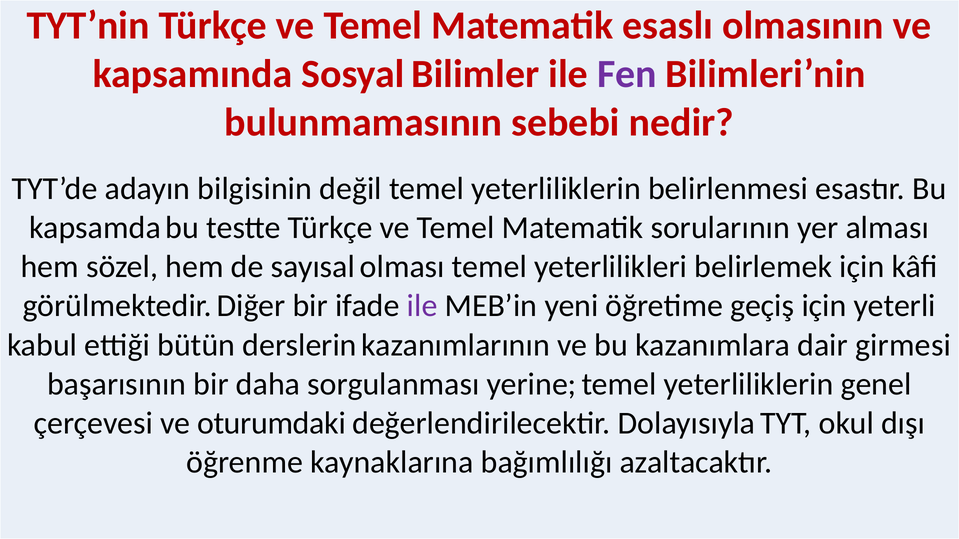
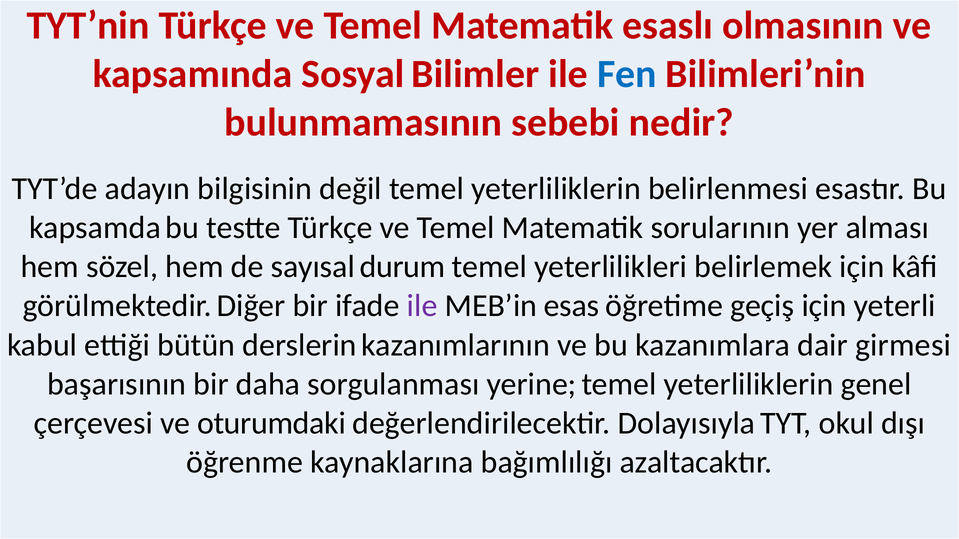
Fen colour: purple -> blue
olması: olması -> durum
yeni: yeni -> esas
